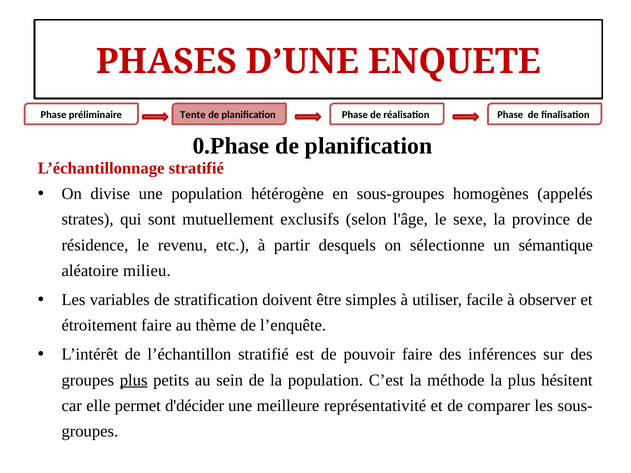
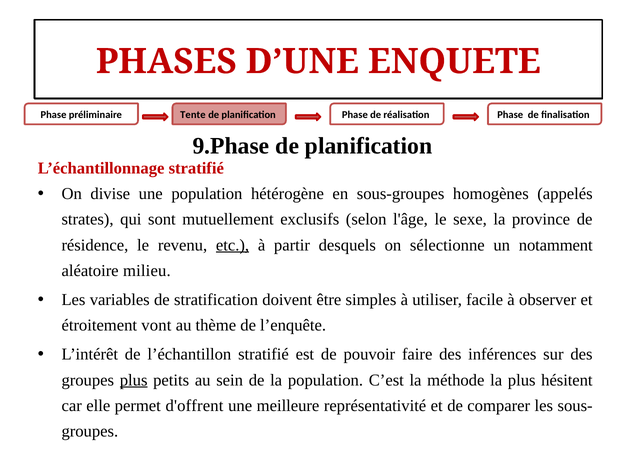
0.Phase: 0.Phase -> 9.Phase
etc underline: none -> present
sémantique: sémantique -> notamment
étroitement faire: faire -> vont
d'décider: d'décider -> d'offrent
